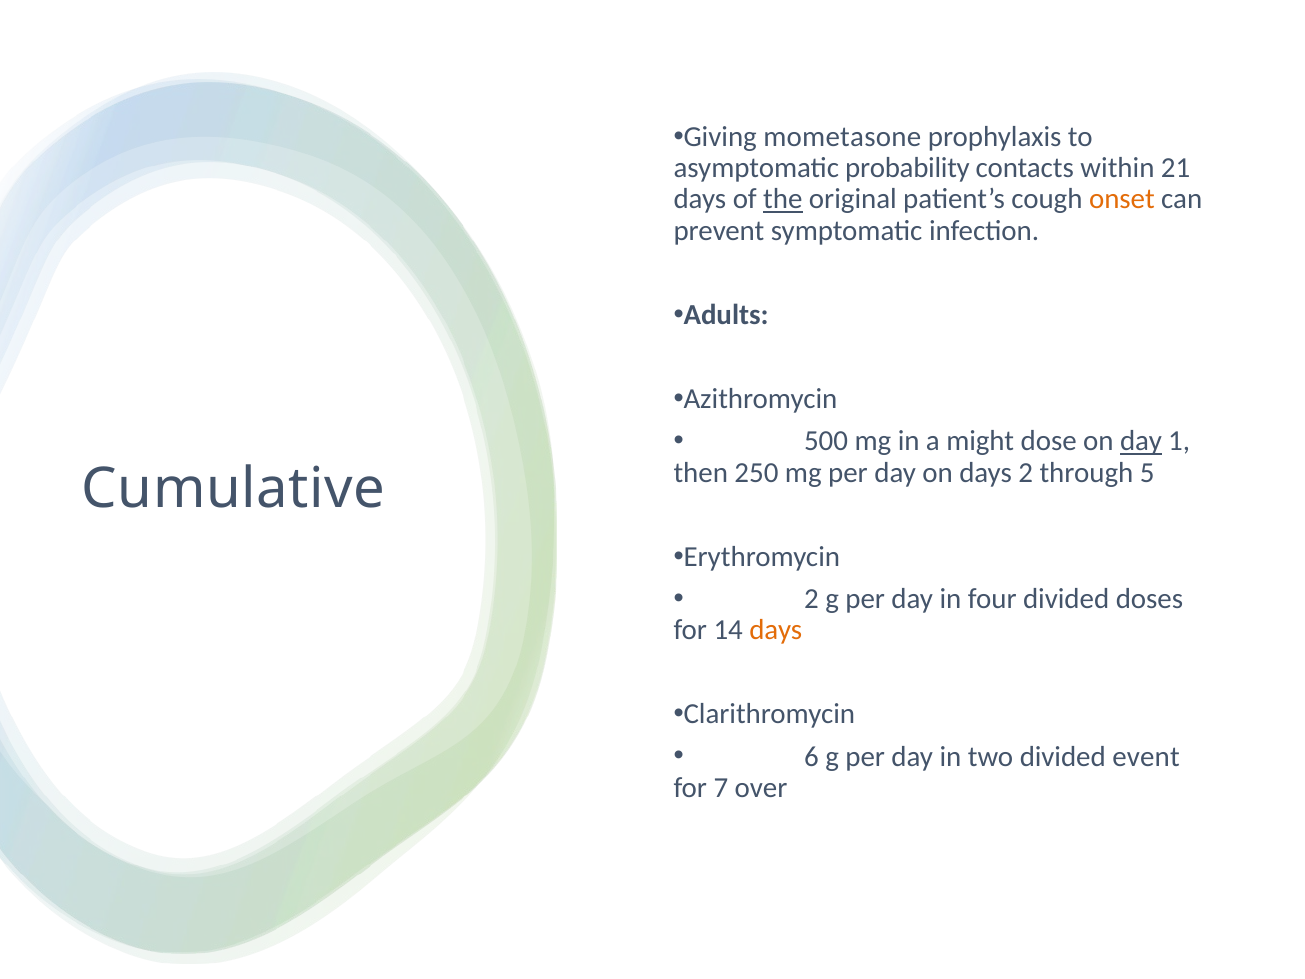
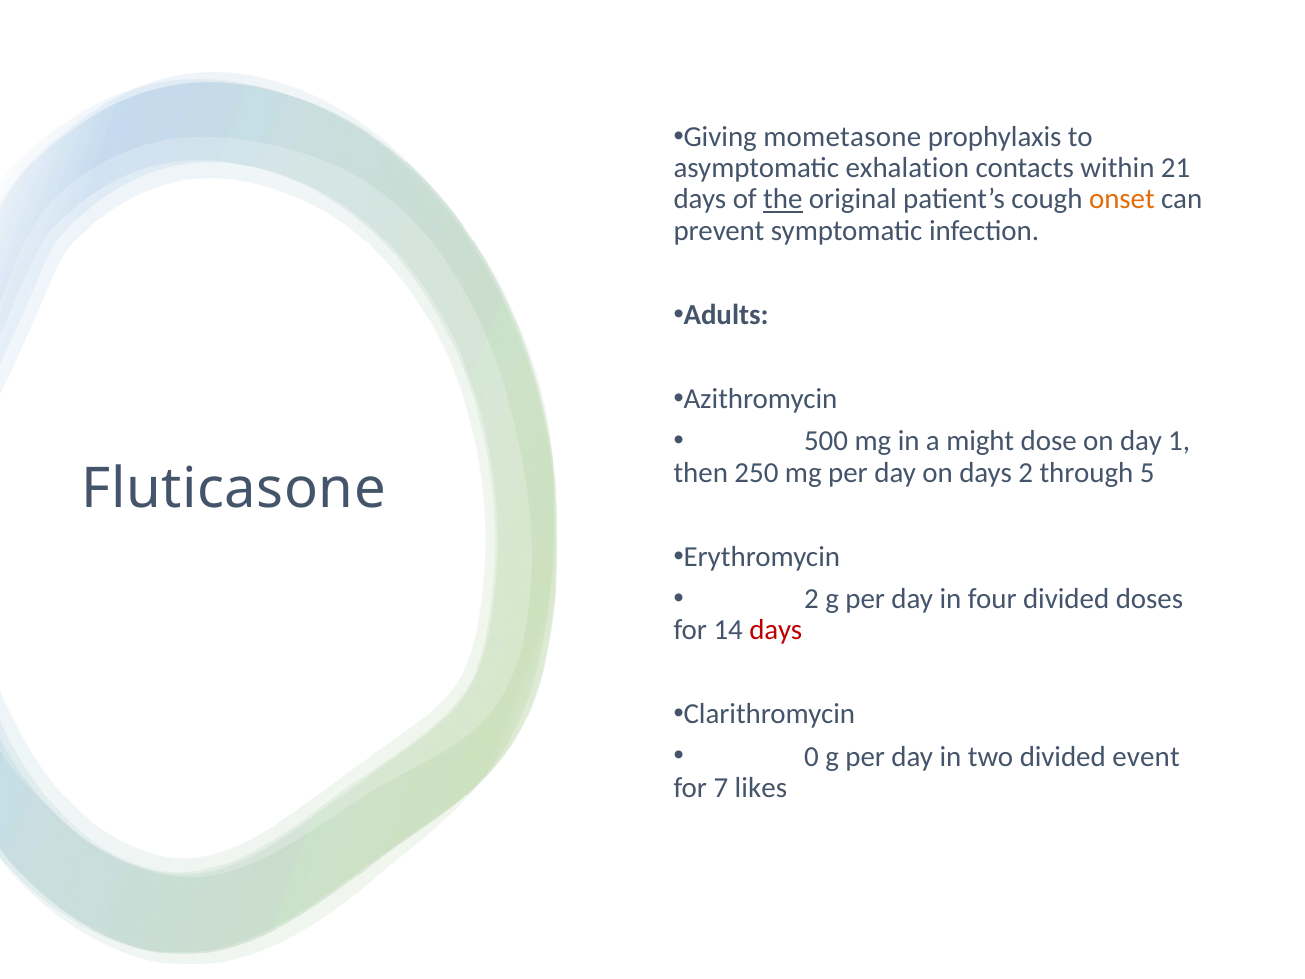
probability: probability -> exhalation
day at (1141, 441) underline: present -> none
Cumulative: Cumulative -> Fluticasone
days at (776, 630) colour: orange -> red
6: 6 -> 0
over: over -> likes
